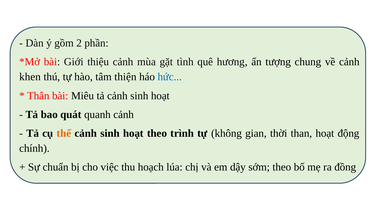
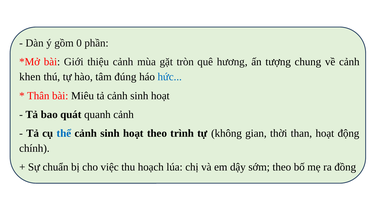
2: 2 -> 0
tình: tình -> tròn
thiện: thiện -> đúng
thể colour: orange -> blue
